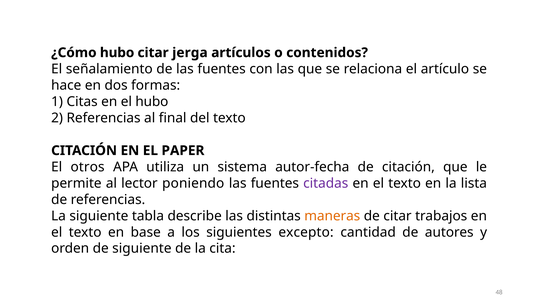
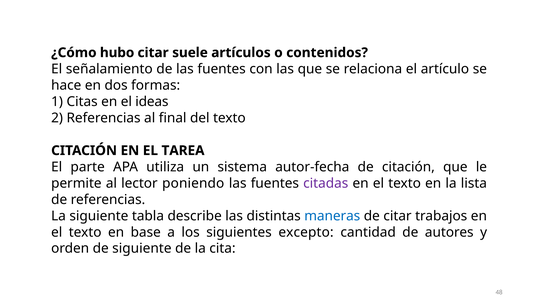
jerga: jerga -> suele
el hubo: hubo -> ideas
PAPER: PAPER -> TAREA
otros: otros -> parte
maneras colour: orange -> blue
